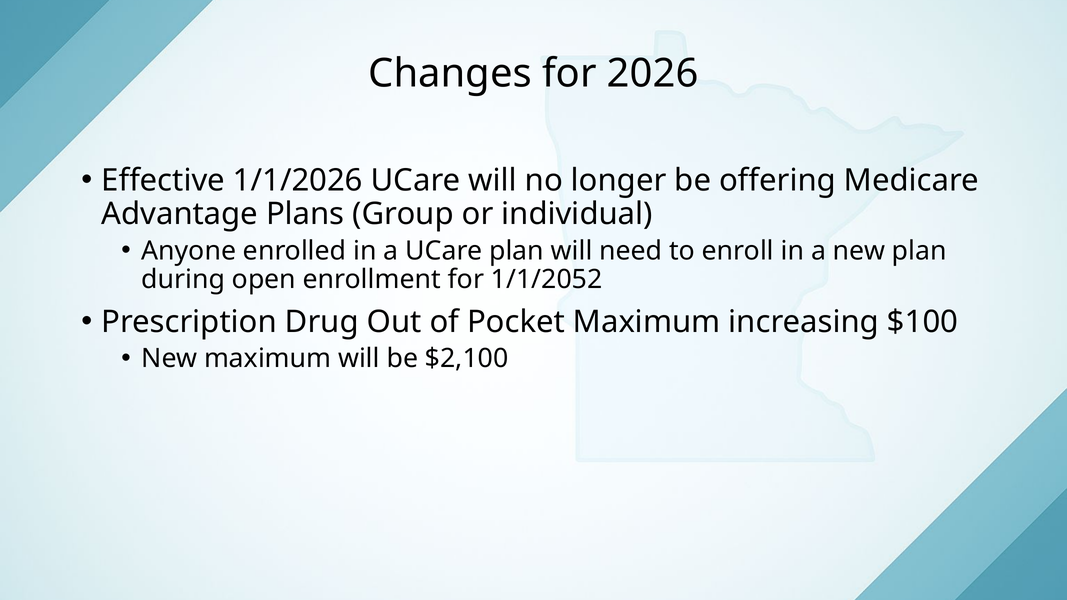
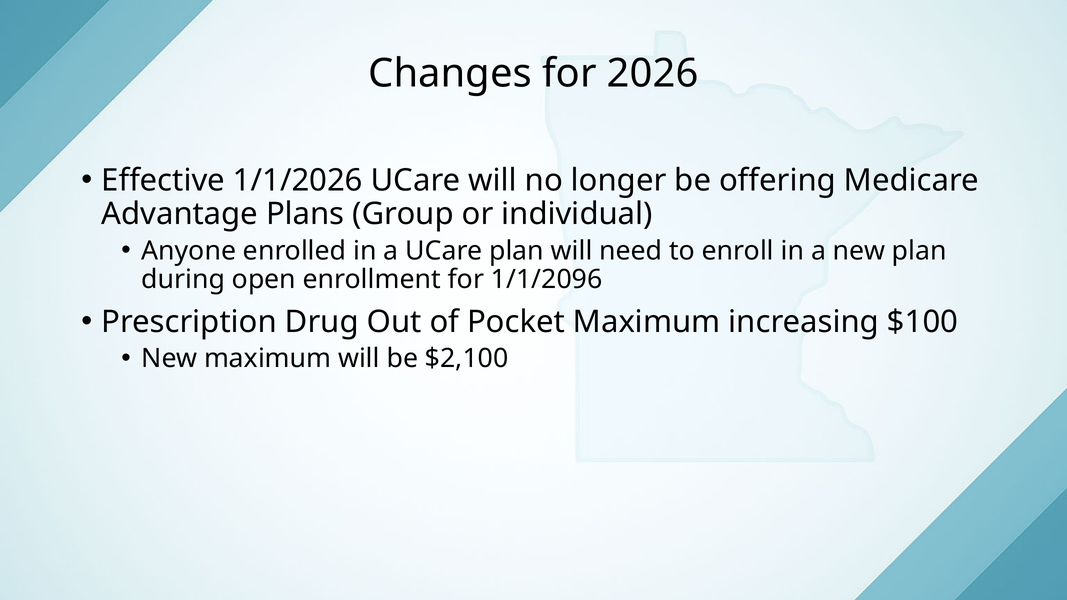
1/1/2052: 1/1/2052 -> 1/1/2096
